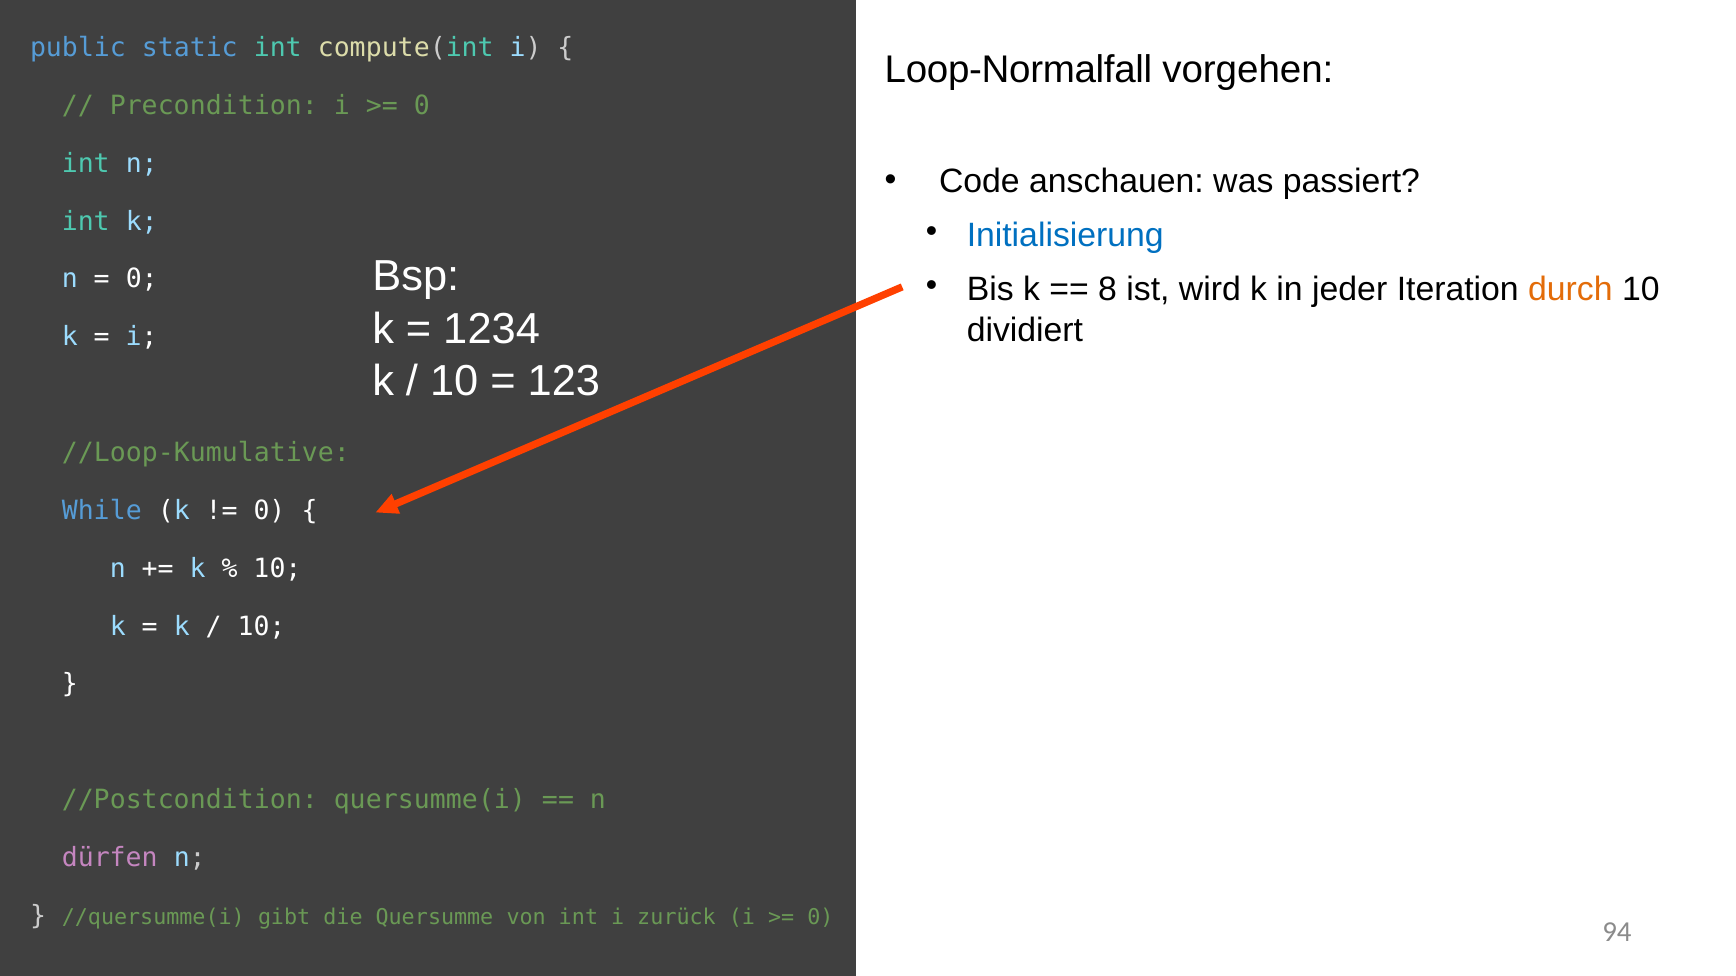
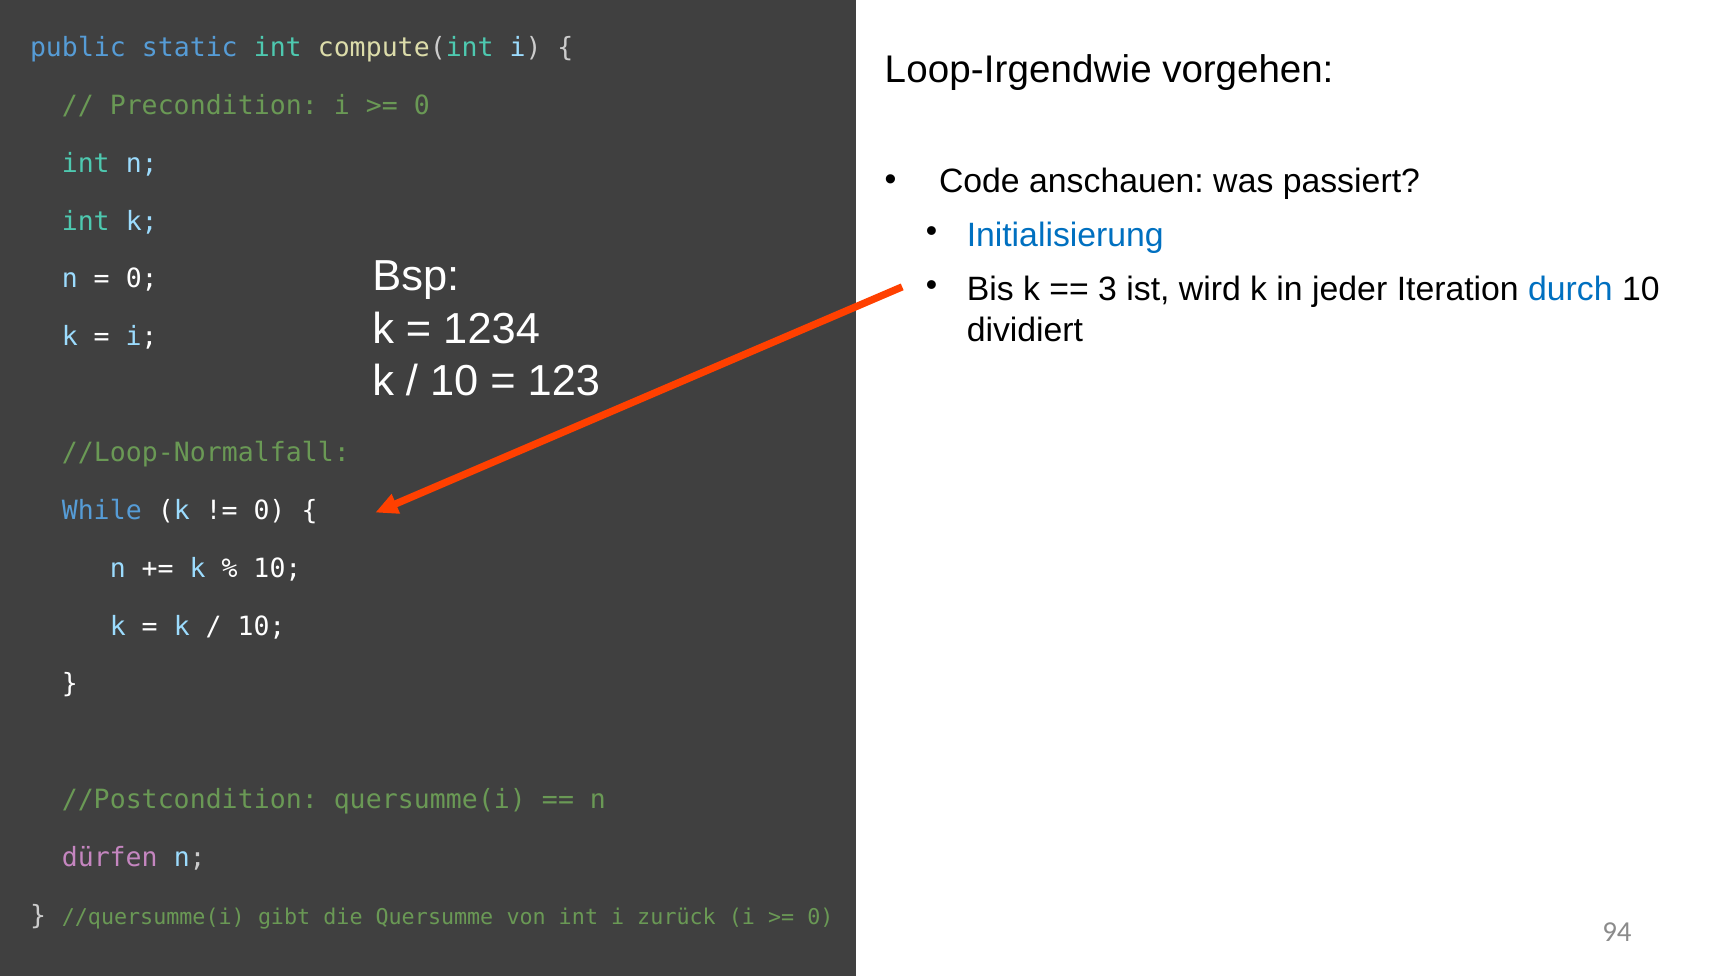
Loop-Normalfall: Loop-Normalfall -> Loop-Irgendwie
8: 8 -> 3
durch colour: orange -> blue
//Loop-Kumulative: //Loop-Kumulative -> //Loop-Normalfall
